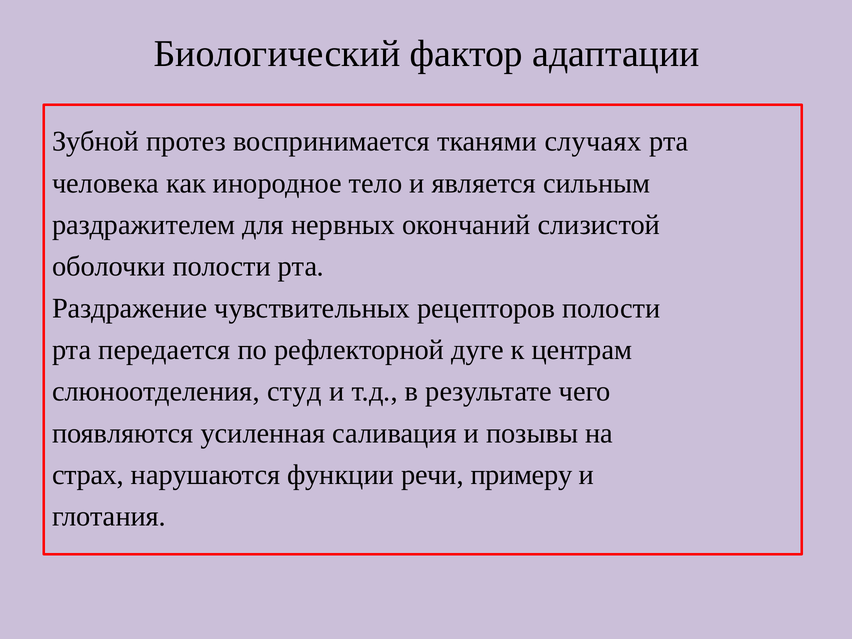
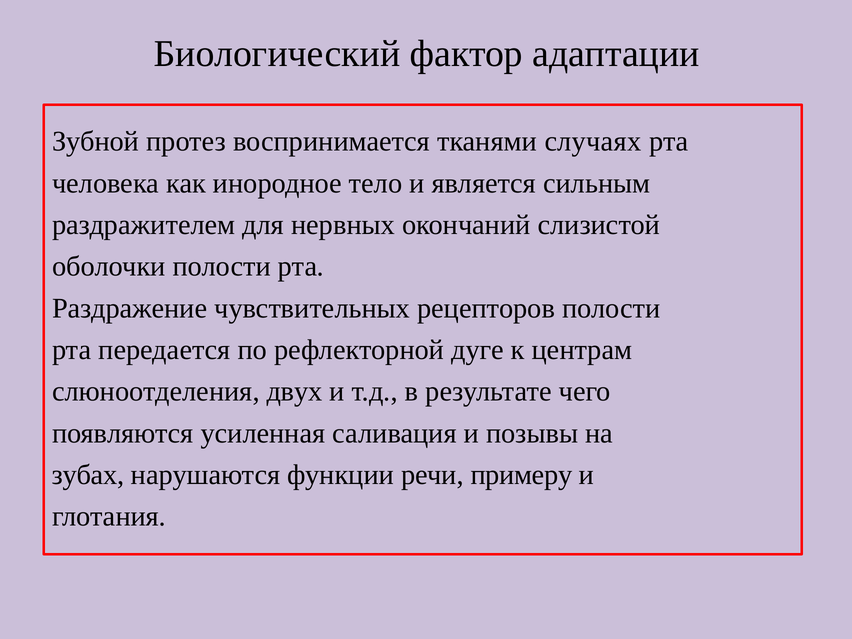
студ: студ -> двух
страх: страх -> зубах
